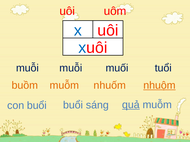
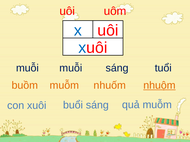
muỗi muối: muối -> sáng
con buổi: buổi -> xuôi
quả underline: present -> none
